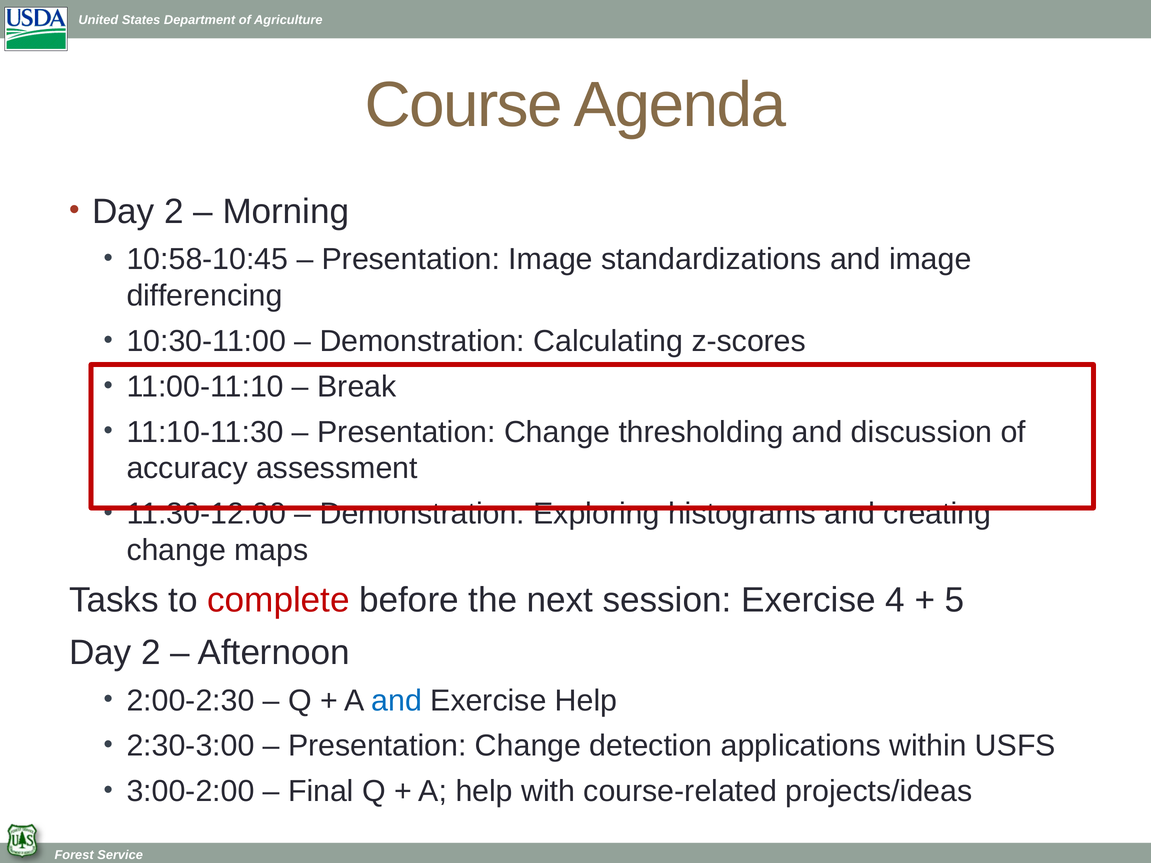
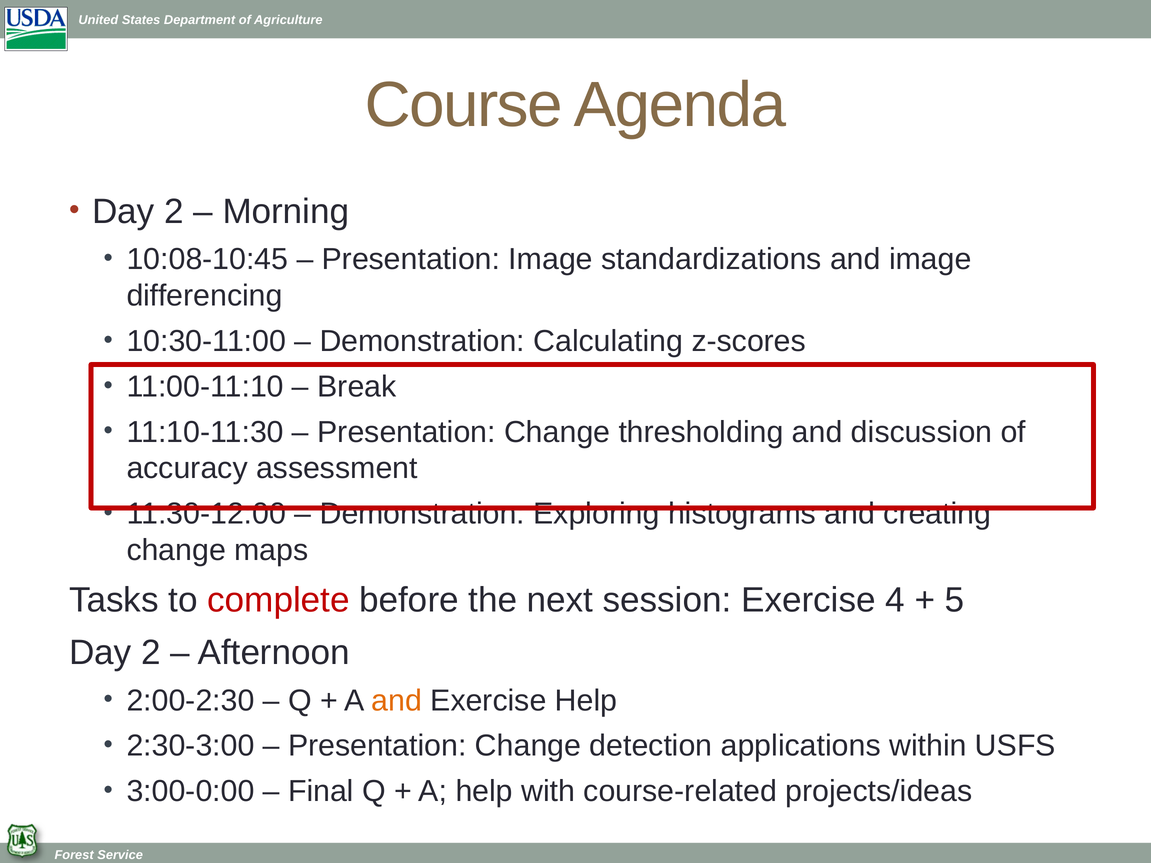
10:58-10:45: 10:58-10:45 -> 10:08-10:45
and at (397, 701) colour: blue -> orange
3:00-2:00: 3:00-2:00 -> 3:00-0:00
